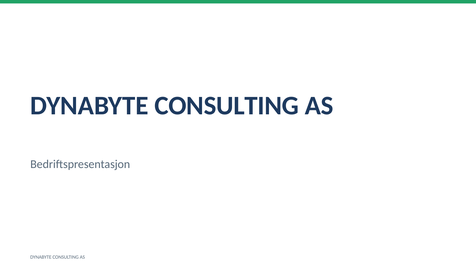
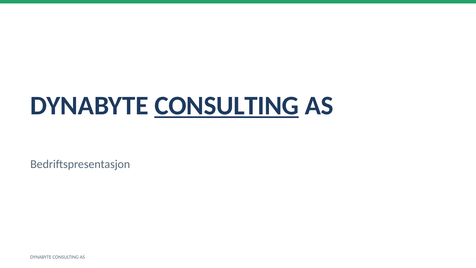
CONSULTING at (227, 106) underline: none -> present
